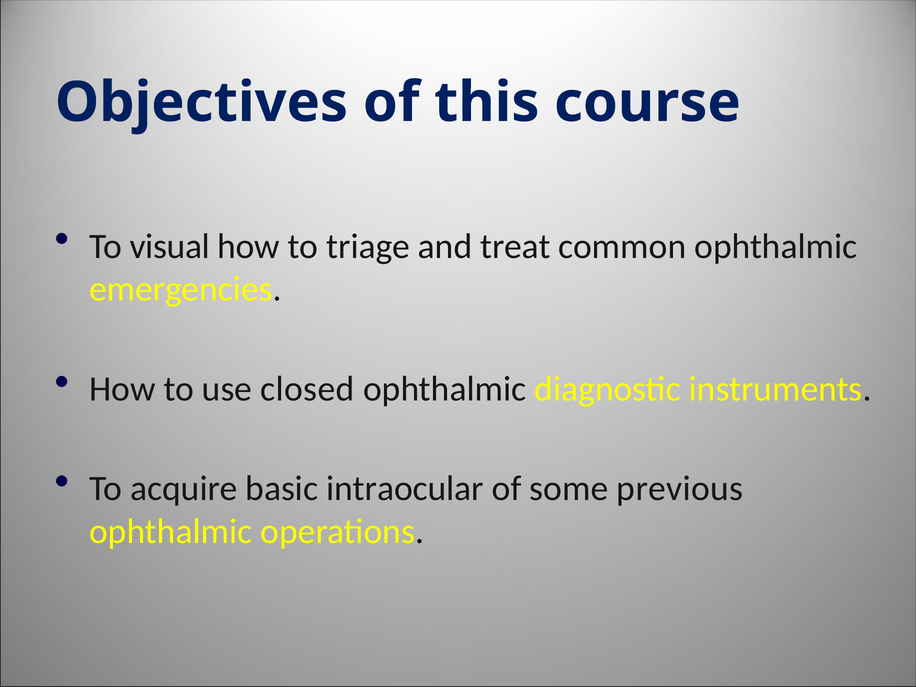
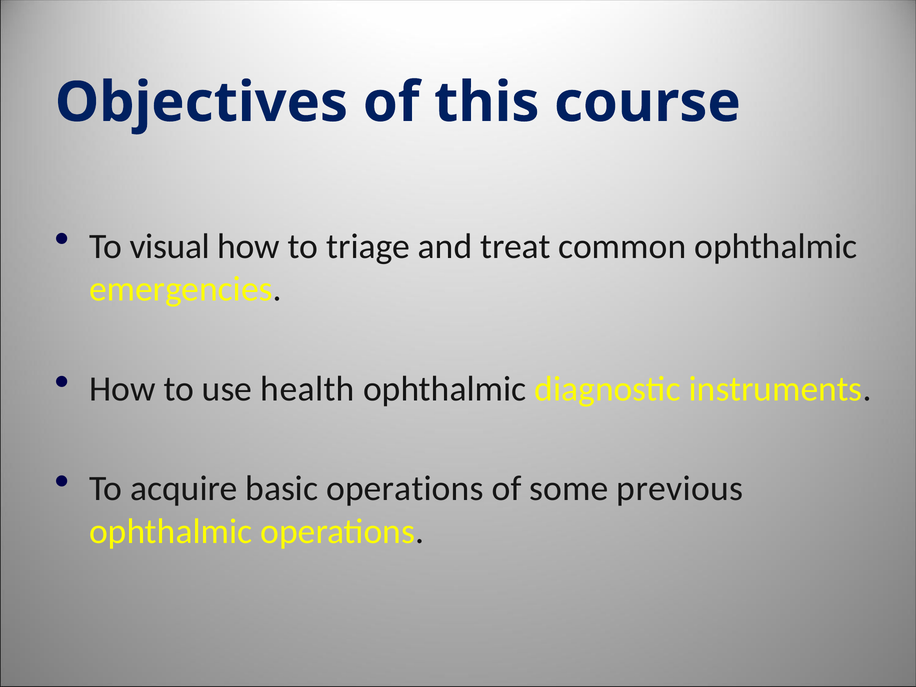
closed: closed -> health
basic intraocular: intraocular -> operations
